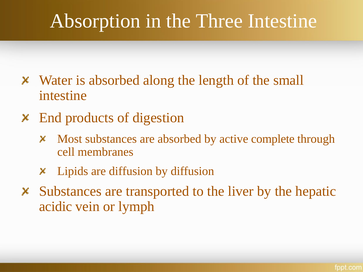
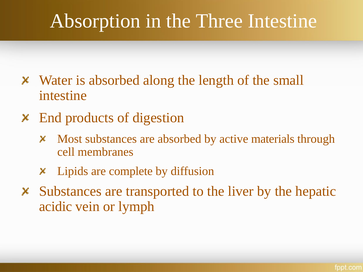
complete: complete -> materials
are diffusion: diffusion -> complete
